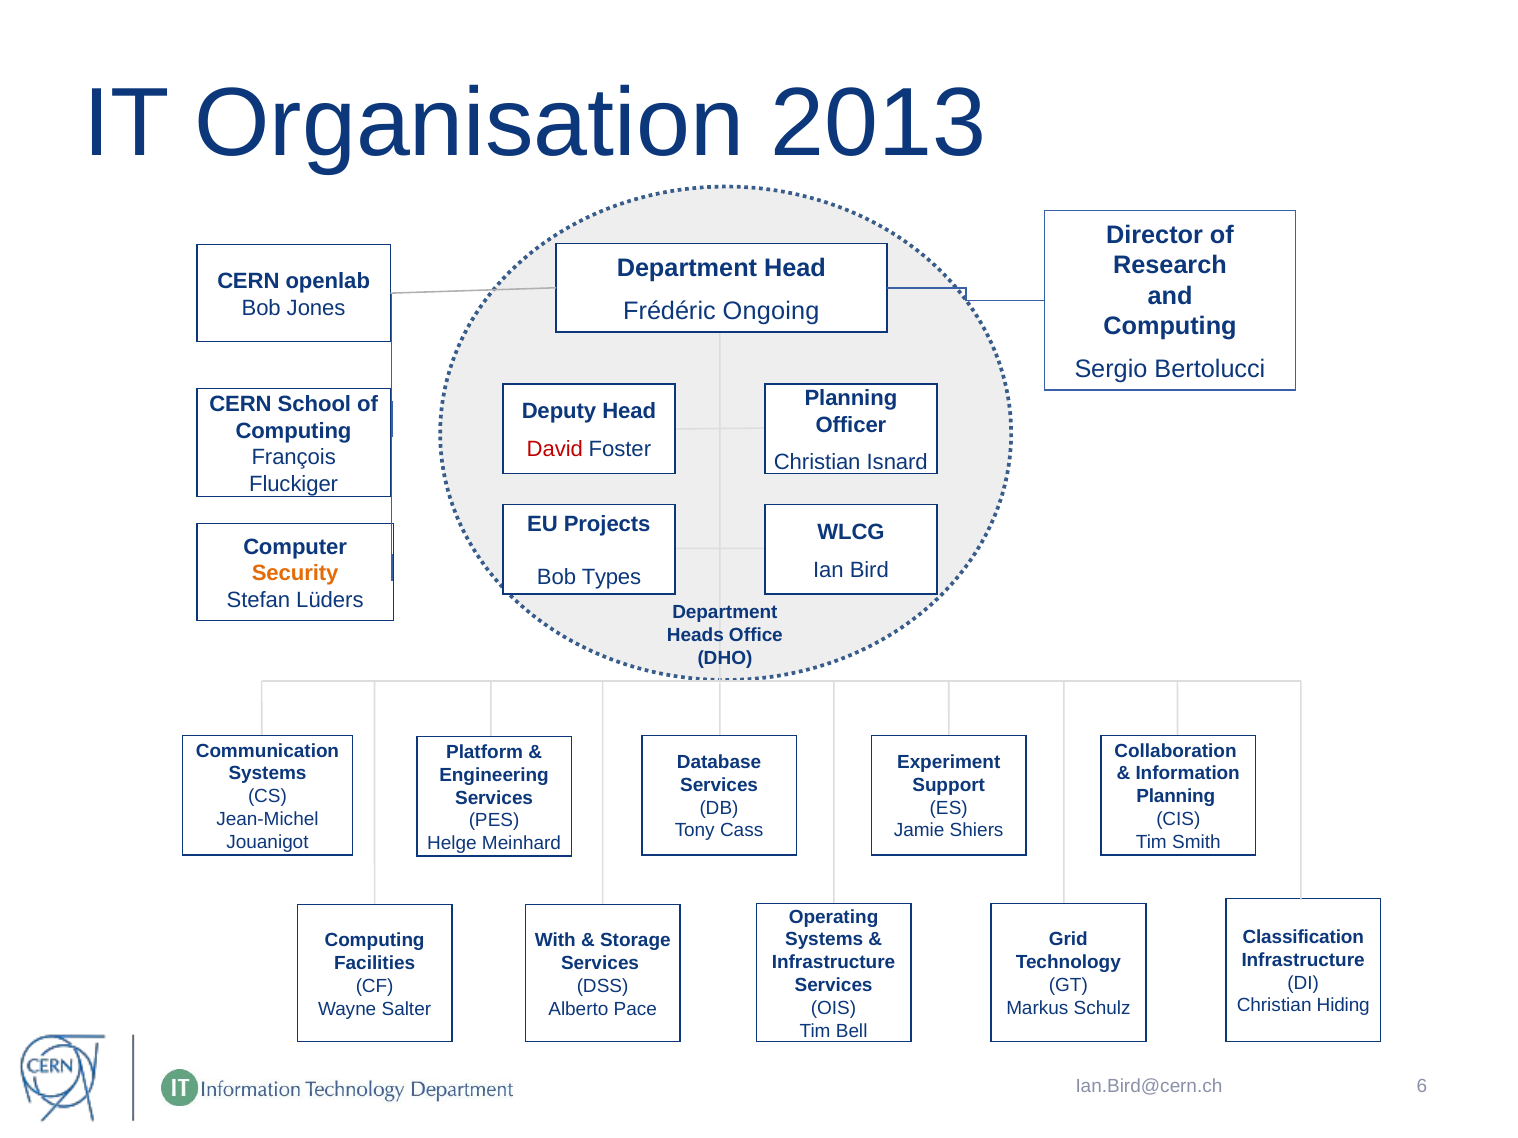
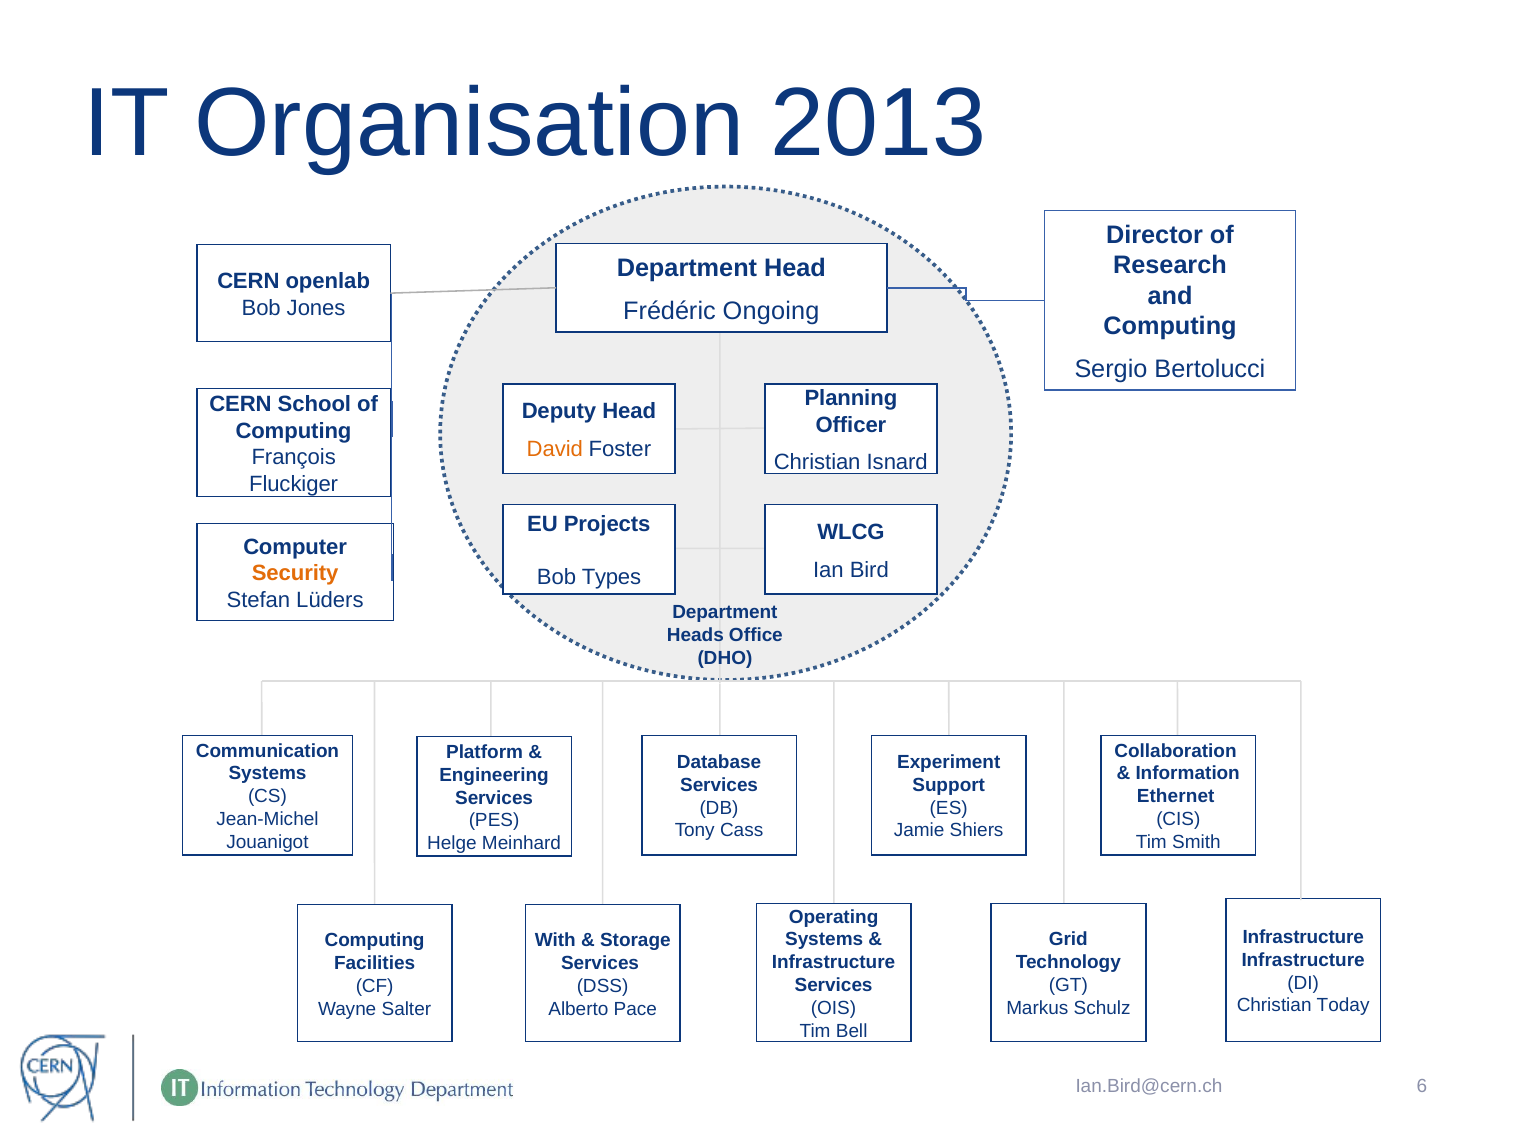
David colour: red -> orange
Planning at (1176, 797): Planning -> Ethernet
Classification at (1303, 938): Classification -> Infrastructure
Hiding: Hiding -> Today
